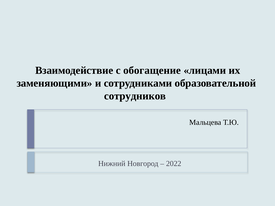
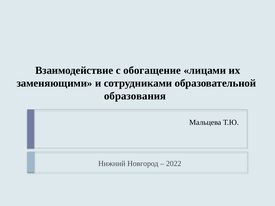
сотрудников: сотрудников -> образования
